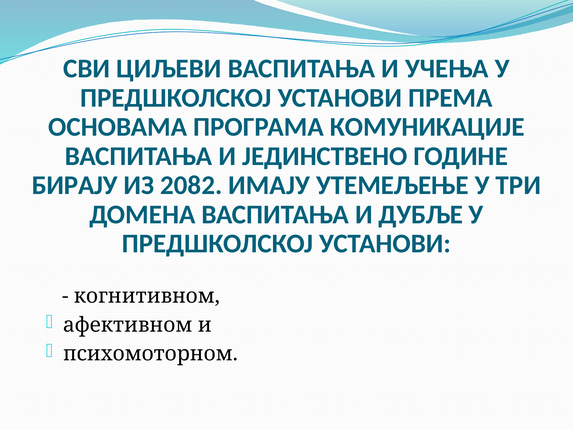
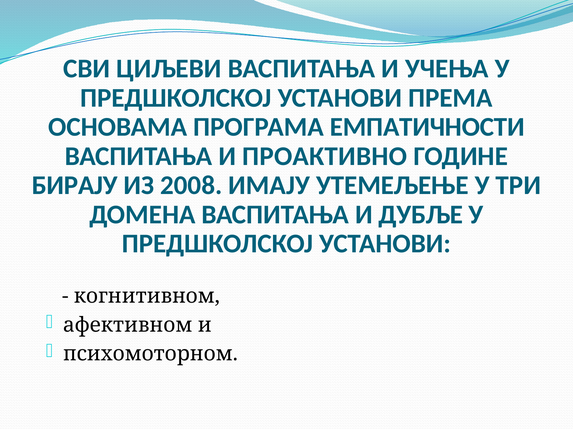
КОМУНИКАЦИЈЕ: КОМУНИКАЦИЈЕ -> ЕМПАТИЧНОСТИ
ЈЕДИНСТВЕНО: ЈЕДИНСТВЕНО -> ПРОАКТИВНО
2082: 2082 -> 2008
